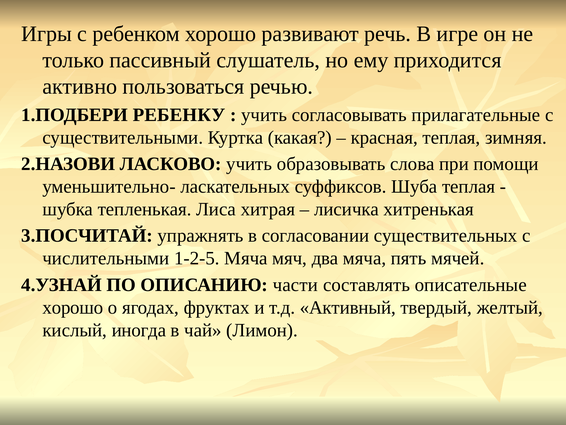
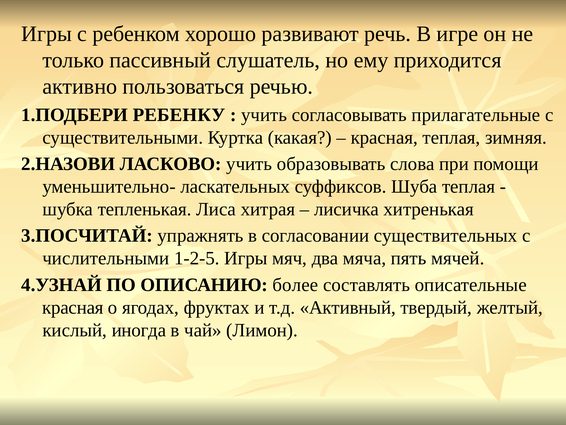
1-2-5 Мяча: Мяча -> Игры
части: части -> более
хорошо at (73, 307): хорошо -> красная
